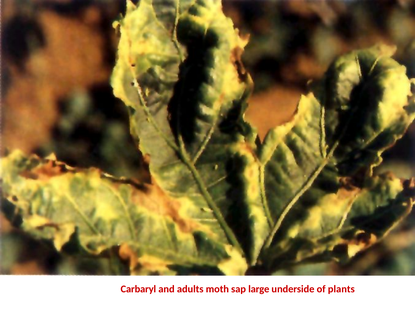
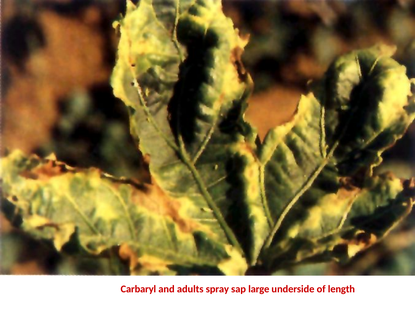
moth: moth -> spray
plants: plants -> length
